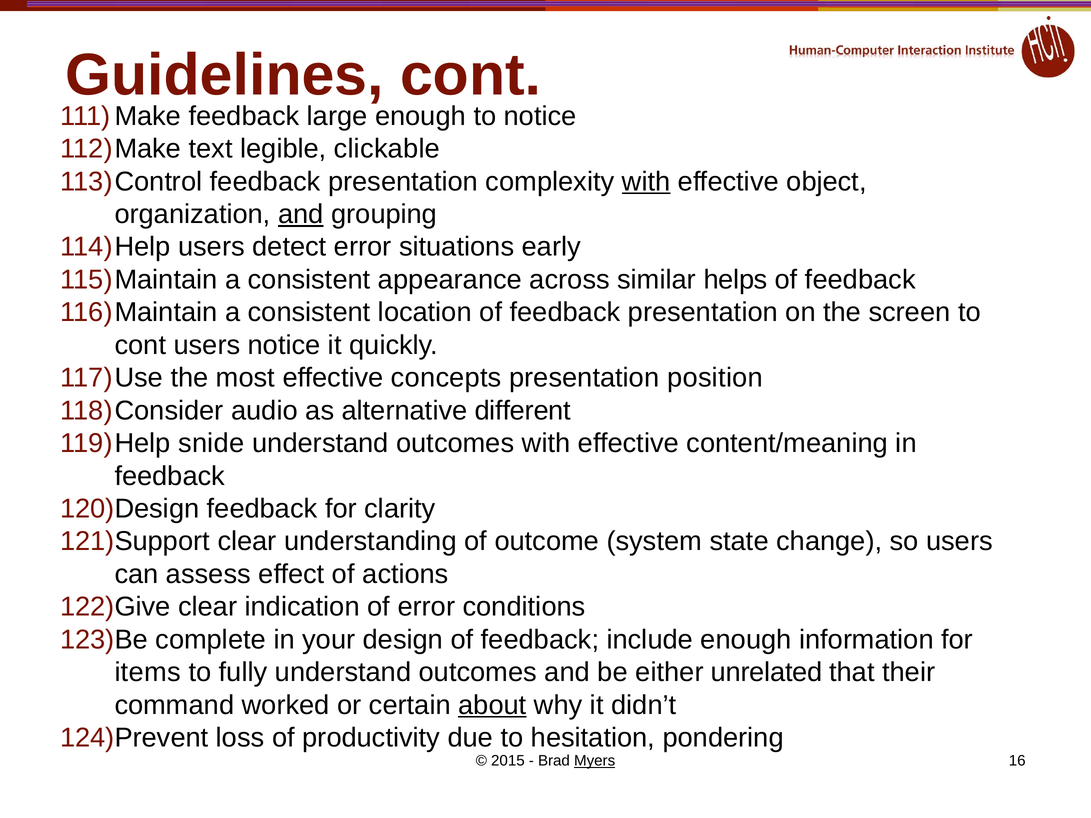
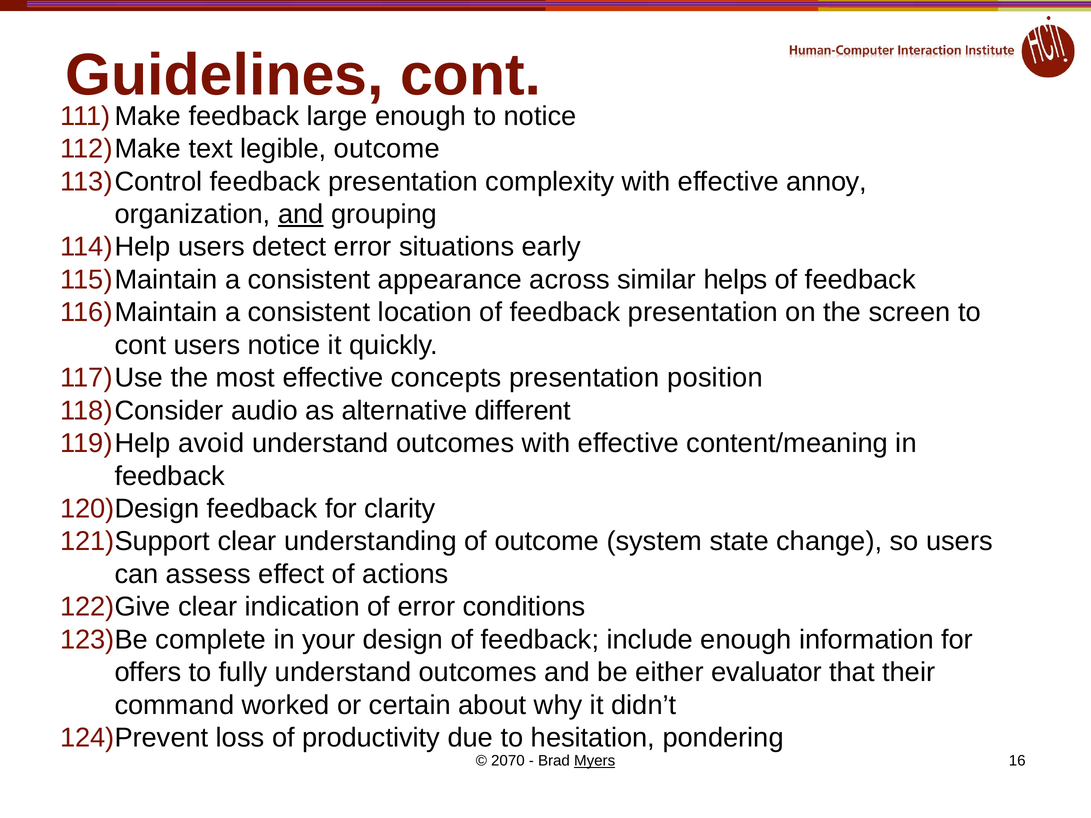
legible clickable: clickable -> outcome
with at (646, 182) underline: present -> none
object: object -> annoy
snide: snide -> avoid
items: items -> offers
unrelated: unrelated -> evaluator
about underline: present -> none
2015: 2015 -> 2070
